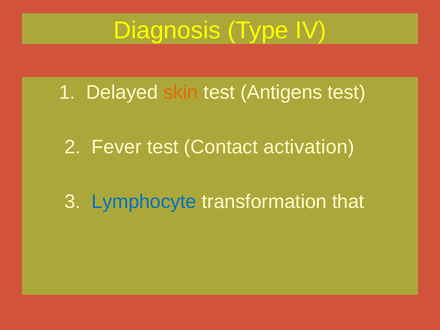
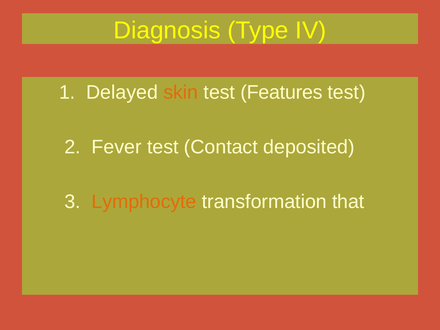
Antigens: Antigens -> Features
activation: activation -> deposited
Lymphocyte colour: blue -> orange
